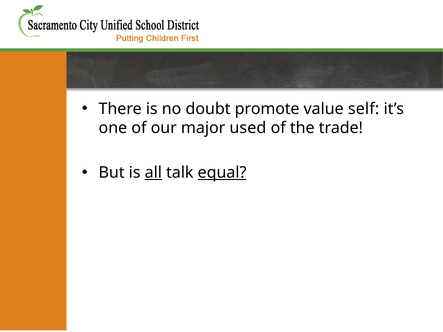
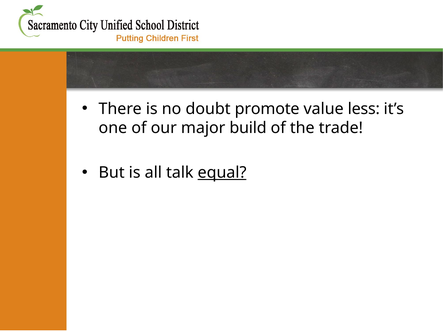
self: self -> less
used: used -> build
all underline: present -> none
